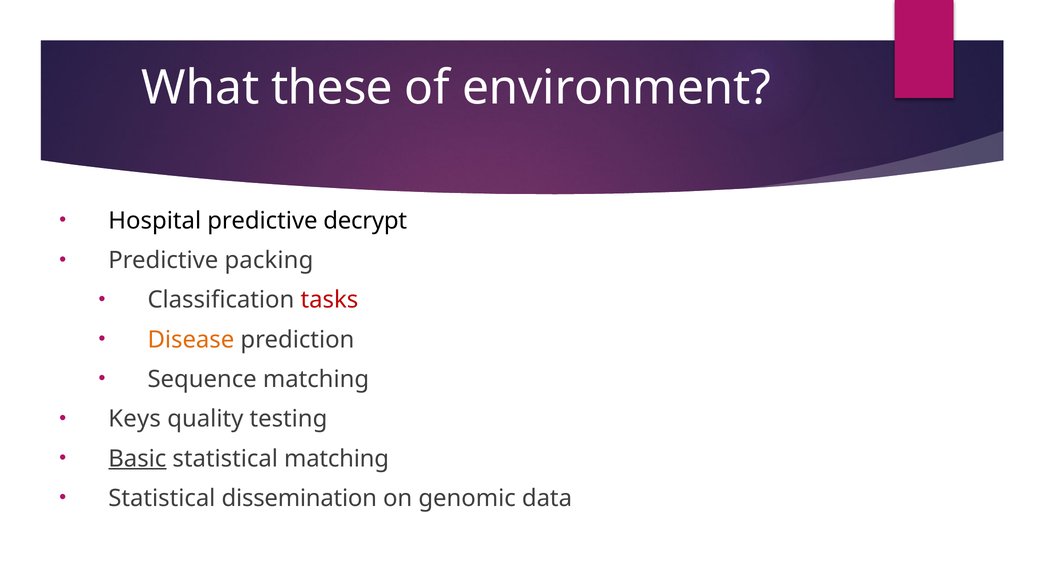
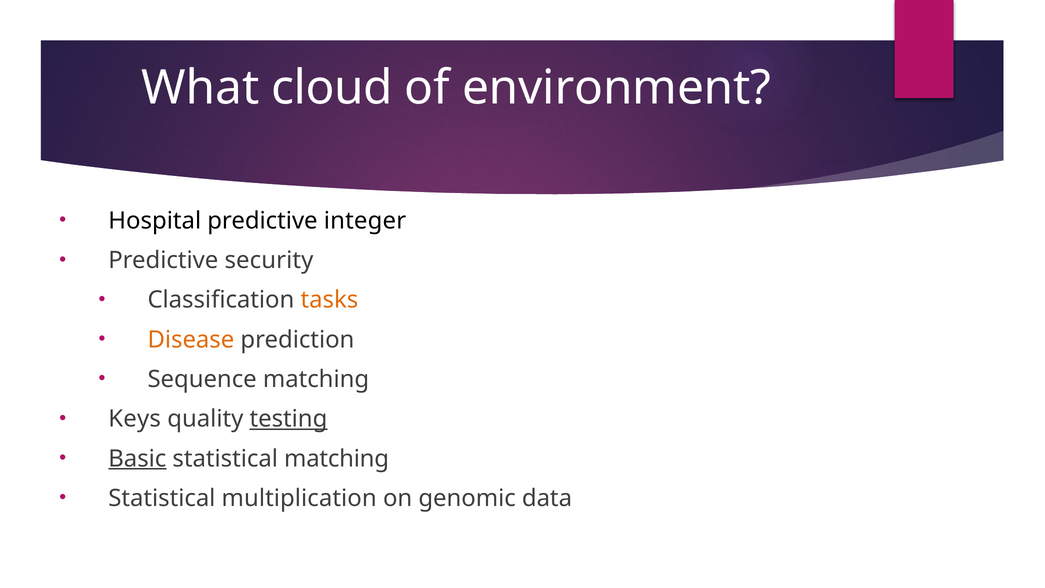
these: these -> cloud
decrypt: decrypt -> integer
packing: packing -> security
tasks colour: red -> orange
testing underline: none -> present
dissemination: dissemination -> multiplication
